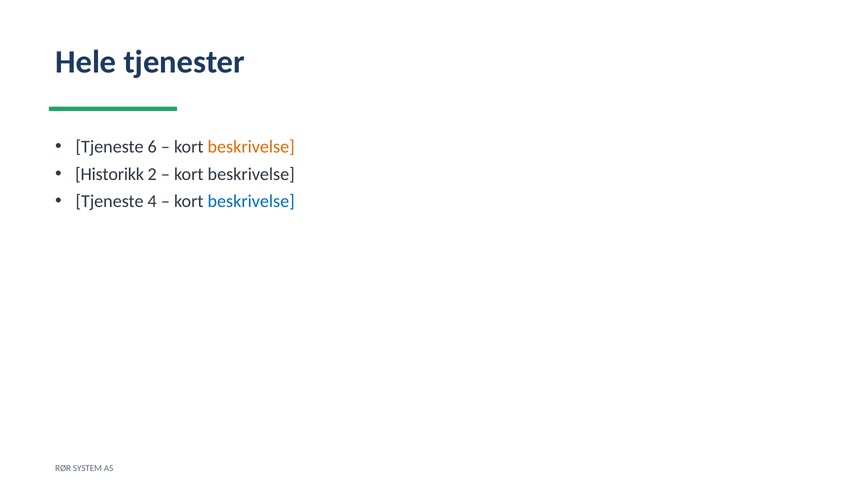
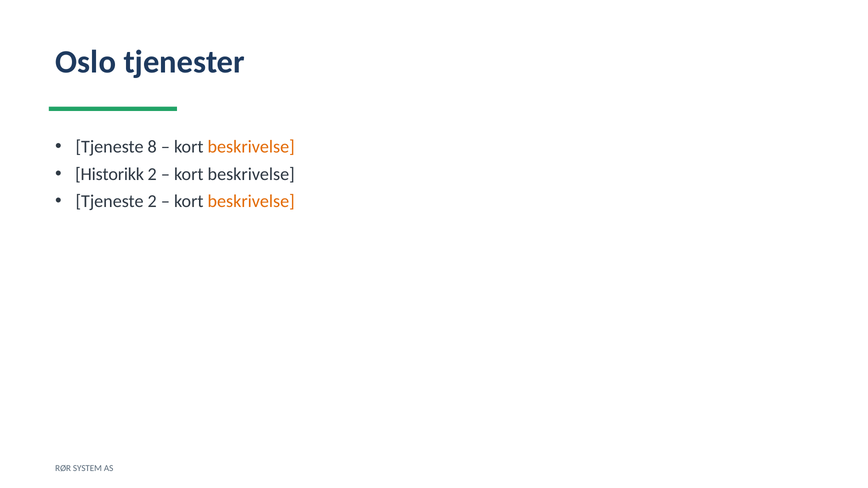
Hele: Hele -> Oslo
6: 6 -> 8
Tjeneste 4: 4 -> 2
beskrivelse at (251, 201) colour: blue -> orange
